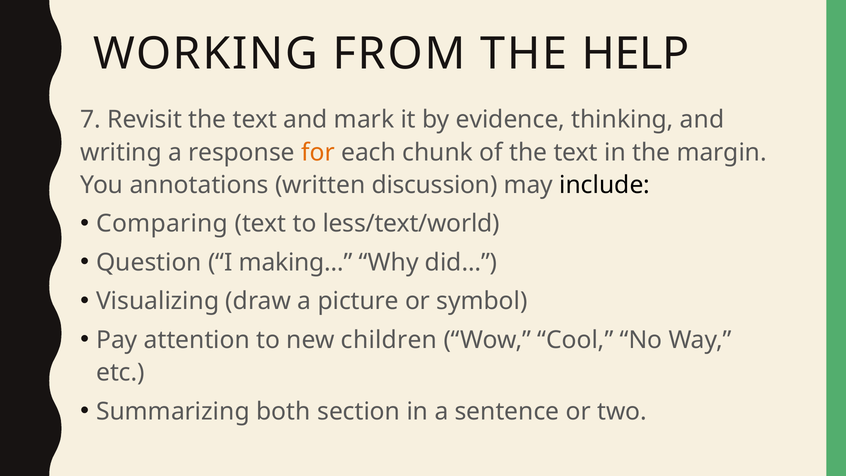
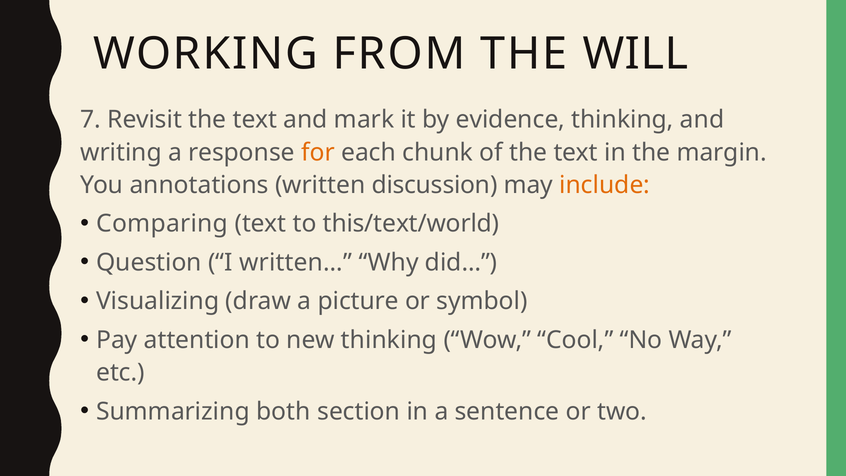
HELP: HELP -> WILL
include colour: black -> orange
less/text/world: less/text/world -> this/text/world
making…: making… -> written…
new children: children -> thinking
